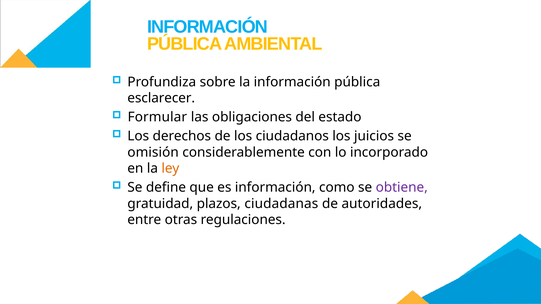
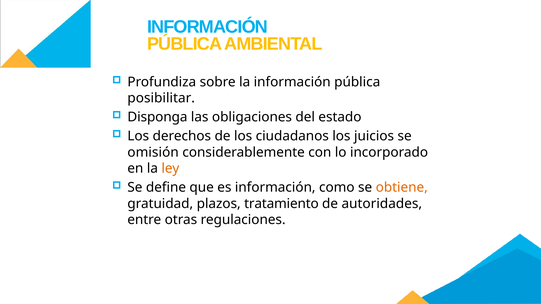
esclarecer: esclarecer -> posibilitar
Formular: Formular -> Disponga
obtiene colour: purple -> orange
ciudadanas: ciudadanas -> tratamiento
